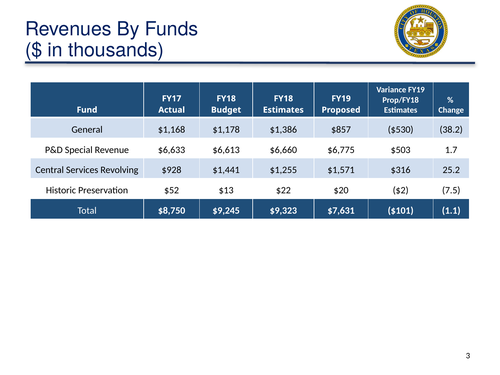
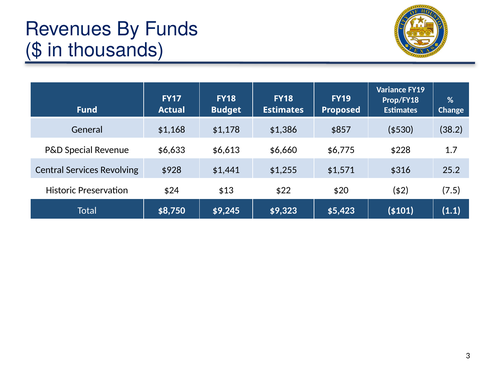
$503: $503 -> $228
$52: $52 -> $24
$7,631: $7,631 -> $5,423
